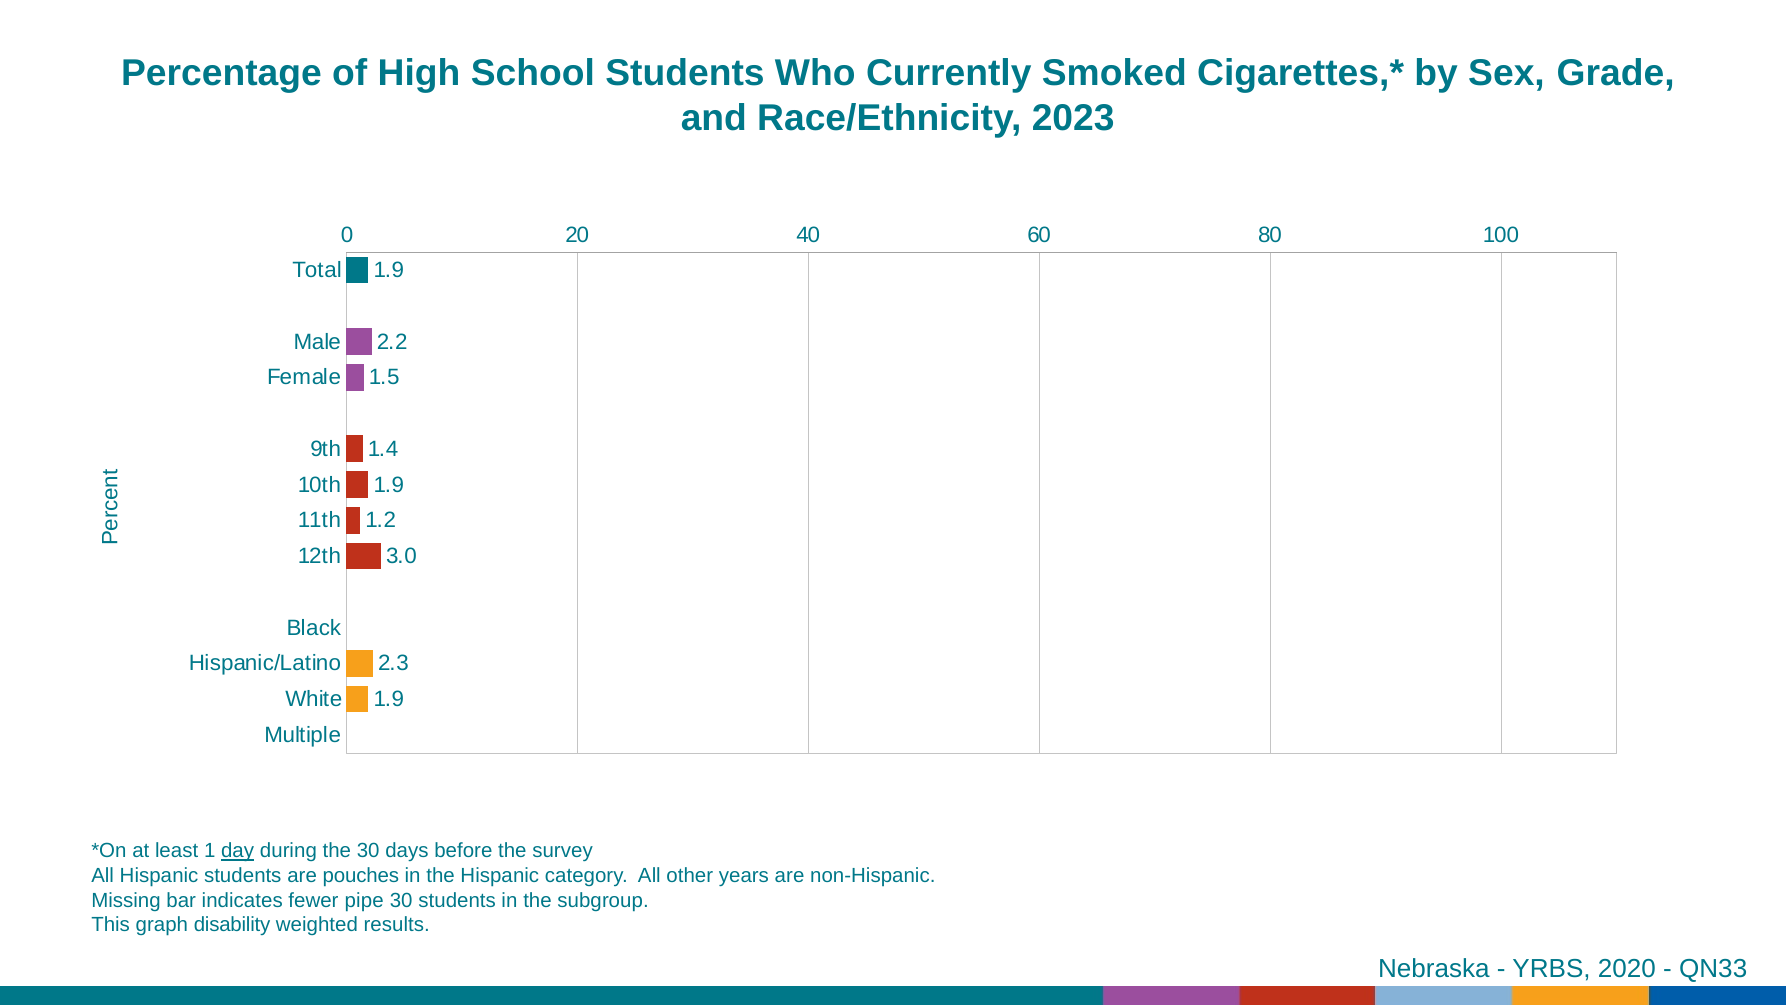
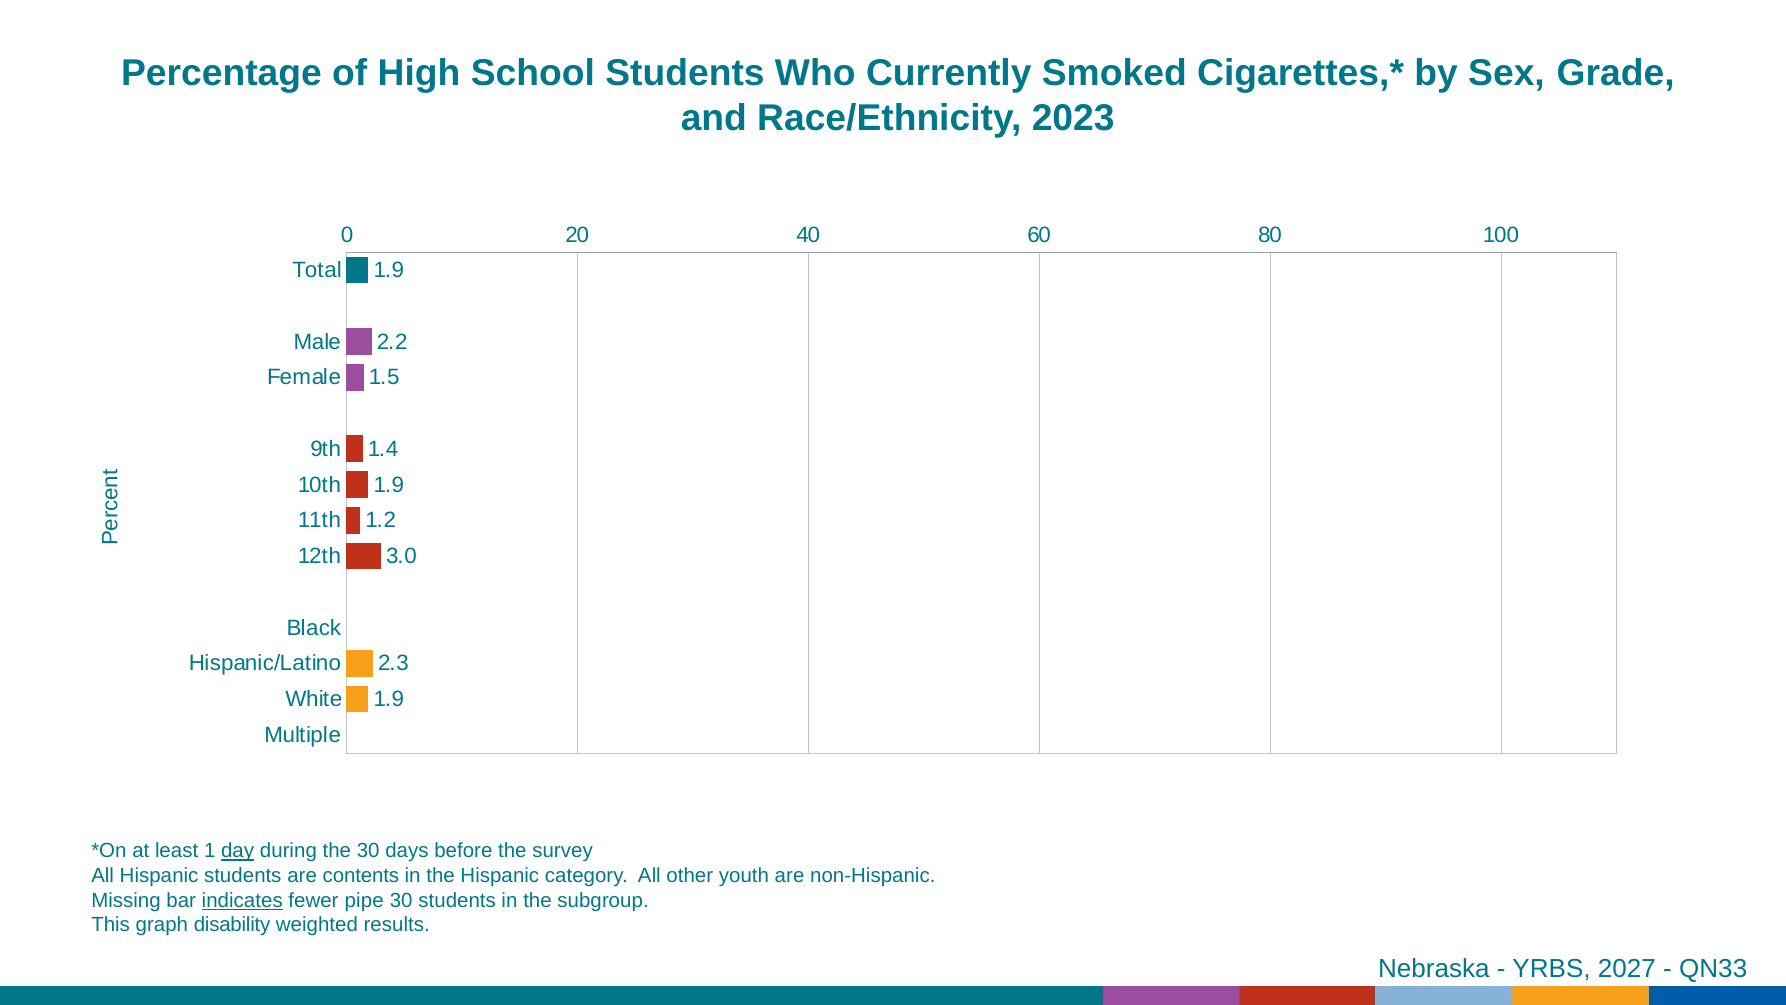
pouches: pouches -> contents
years: years -> youth
indicates underline: none -> present
2020: 2020 -> 2027
